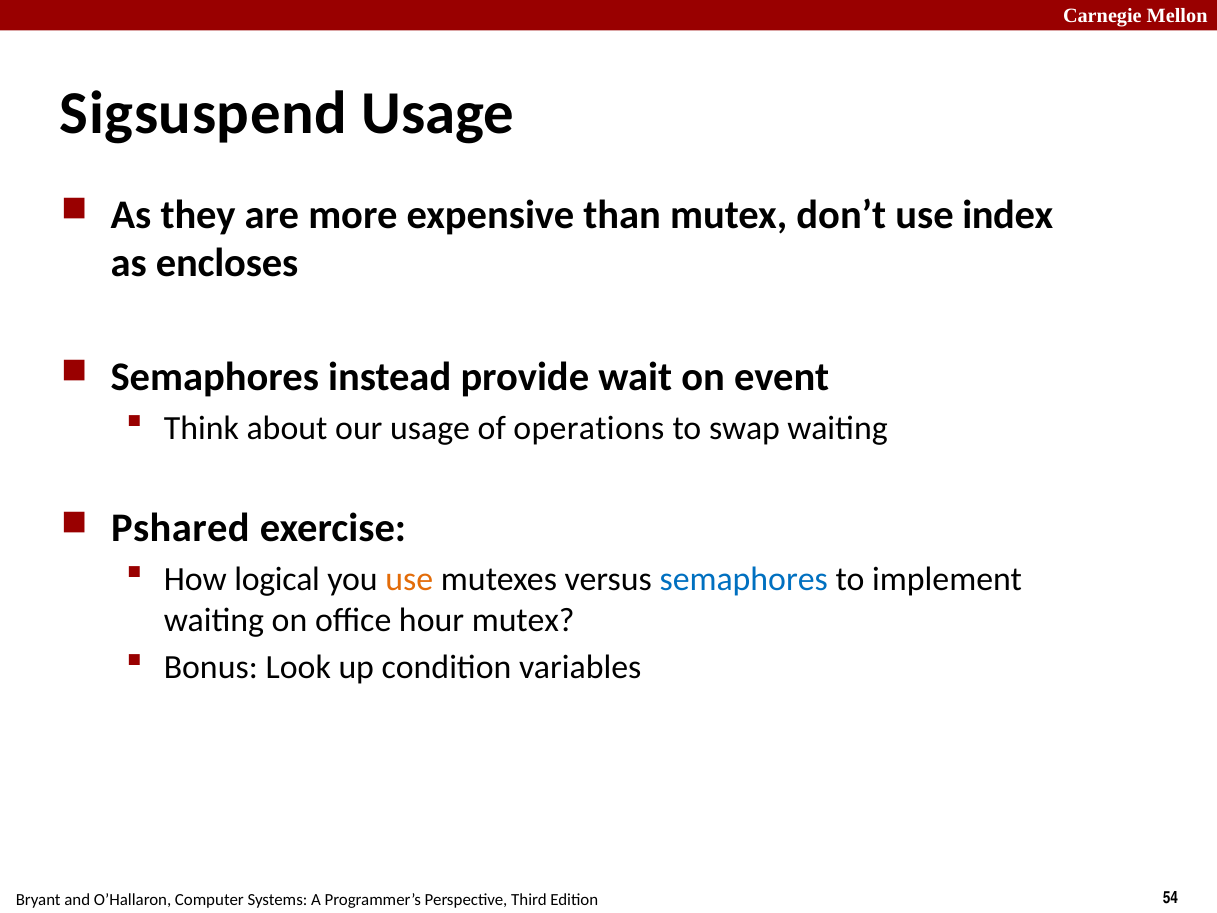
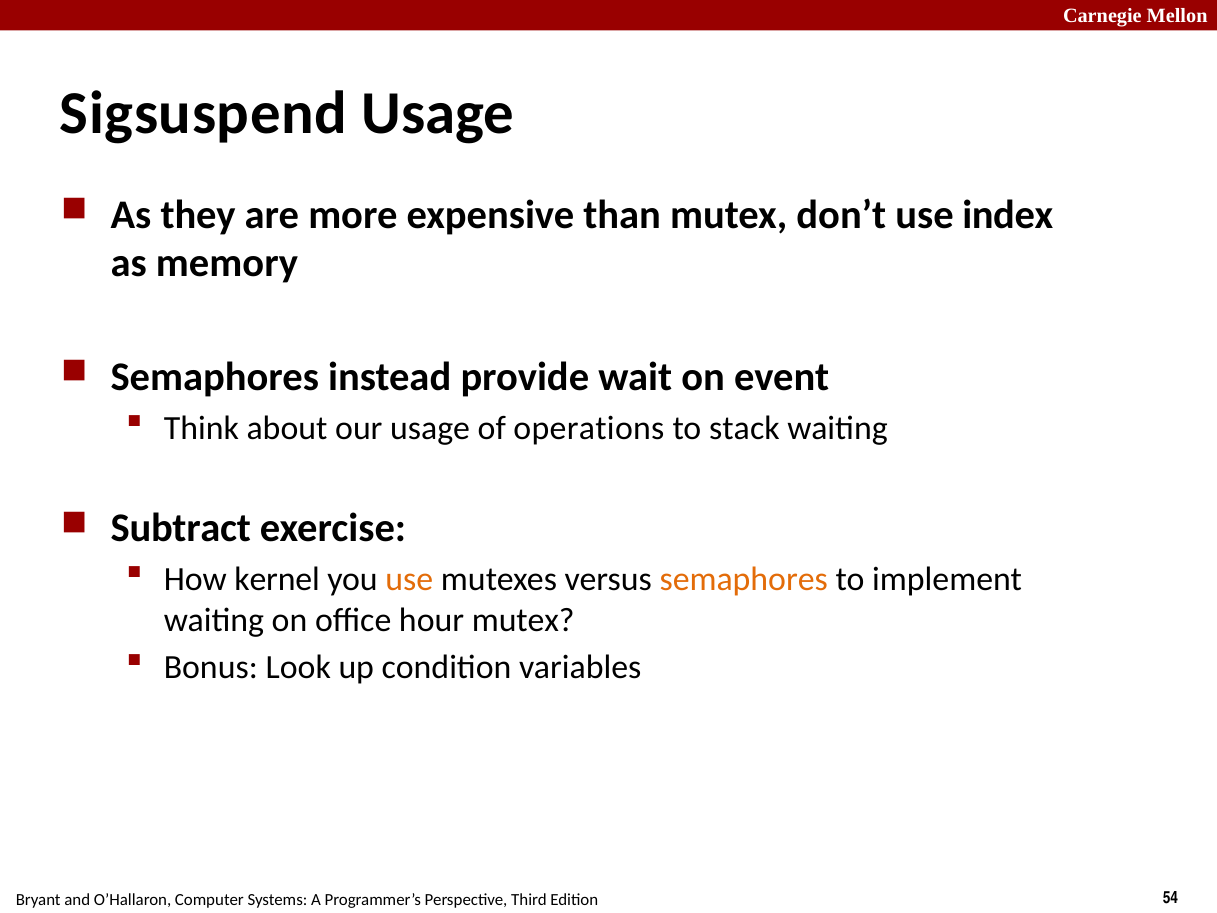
encloses: encloses -> memory
swap: swap -> stack
Pshared: Pshared -> Subtract
logical: logical -> kernel
semaphores at (744, 579) colour: blue -> orange
